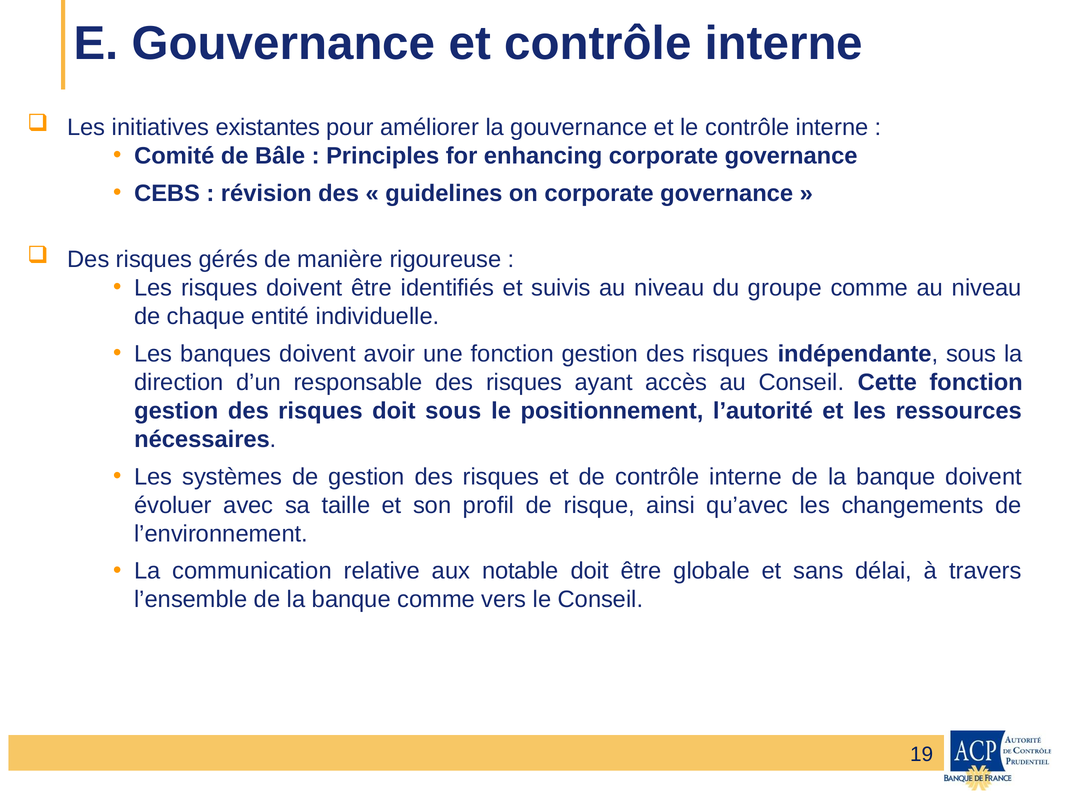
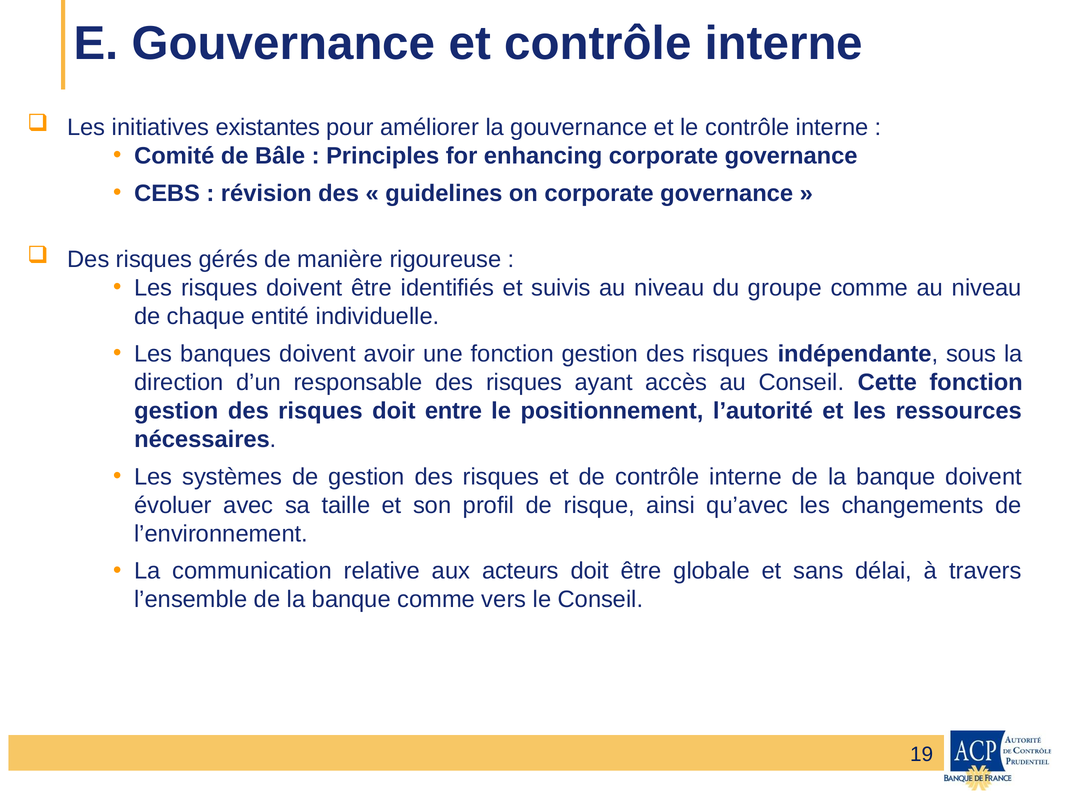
doit sous: sous -> entre
notable: notable -> acteurs
